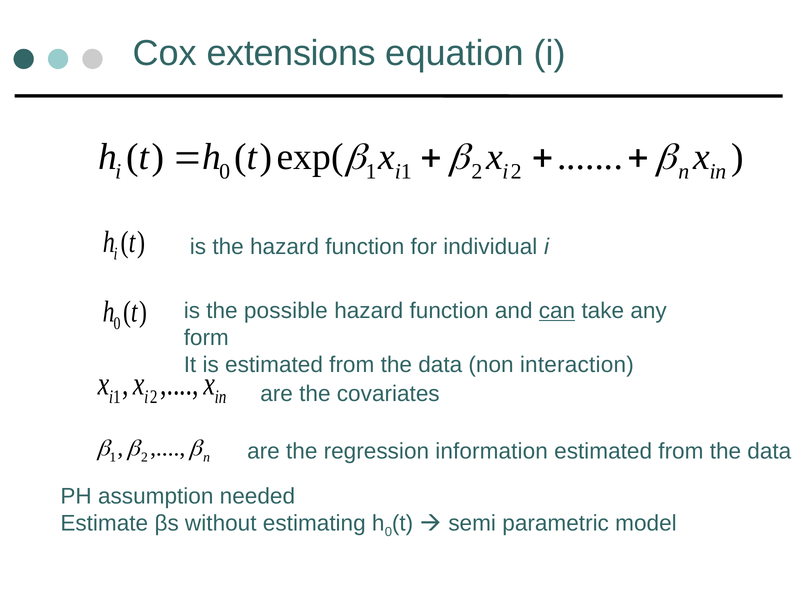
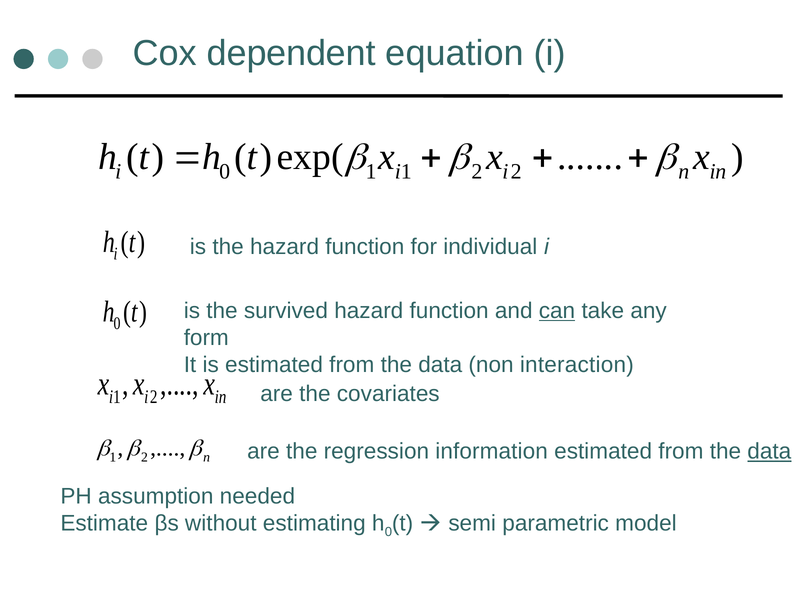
extensions: extensions -> dependent
possible: possible -> survived
data at (769, 451) underline: none -> present
